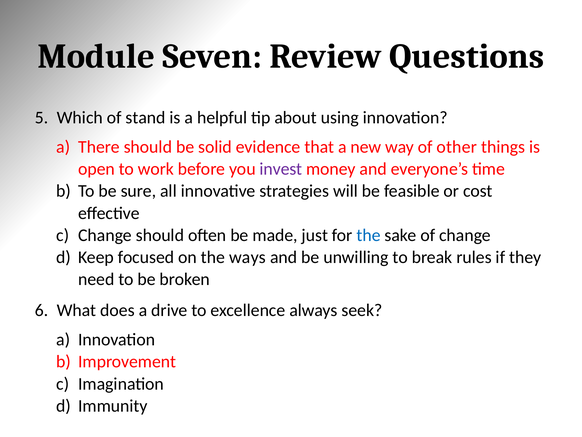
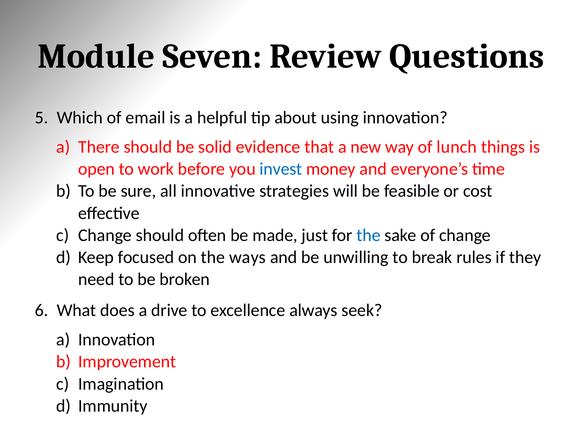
stand: stand -> email
other: other -> lunch
invest colour: purple -> blue
